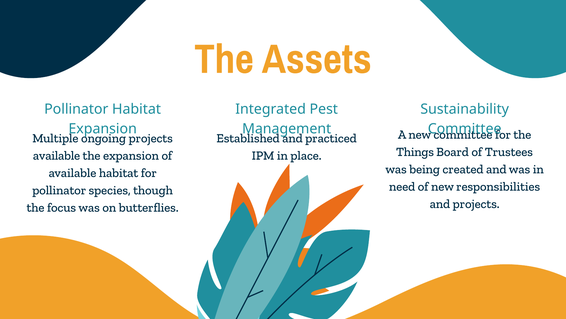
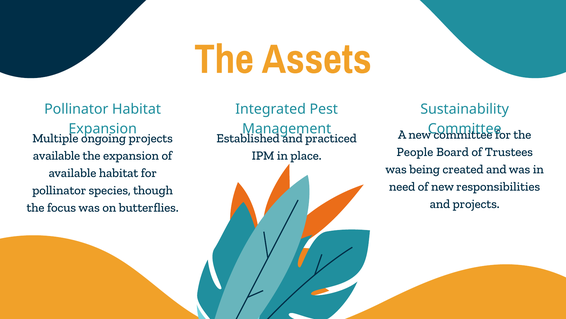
Things: Things -> People
